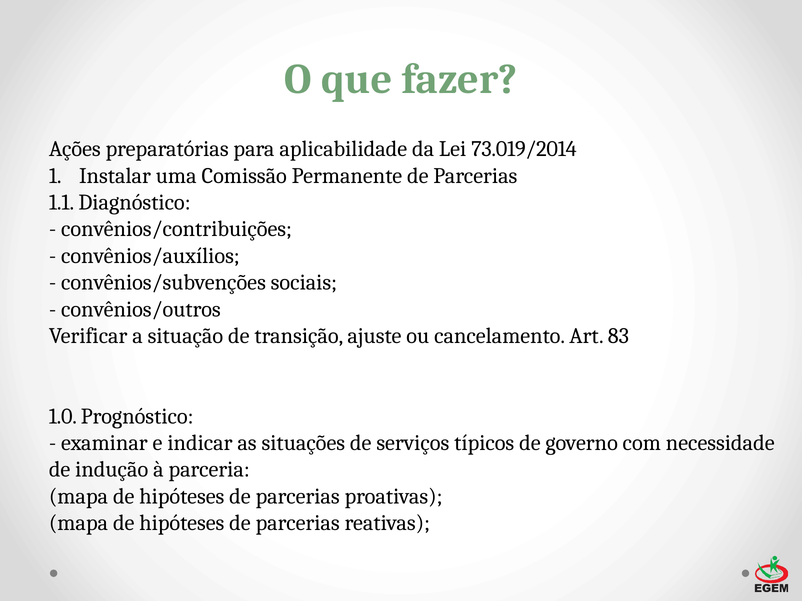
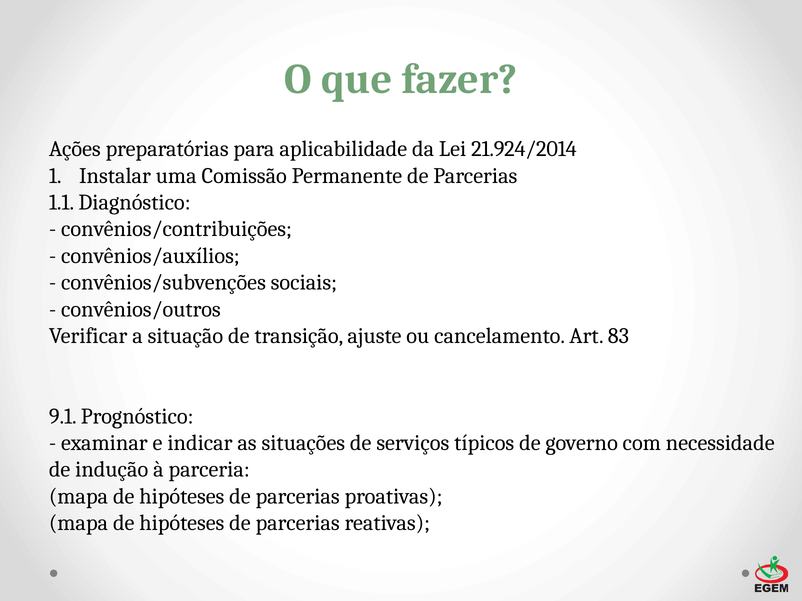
73.019/2014: 73.019/2014 -> 21.924/2014
1.0: 1.0 -> 9.1
